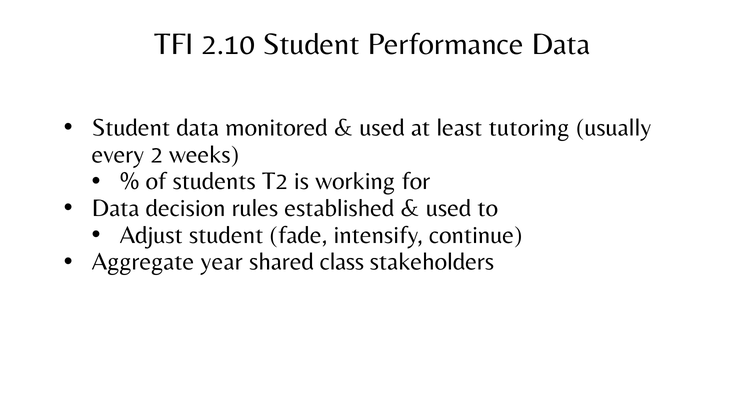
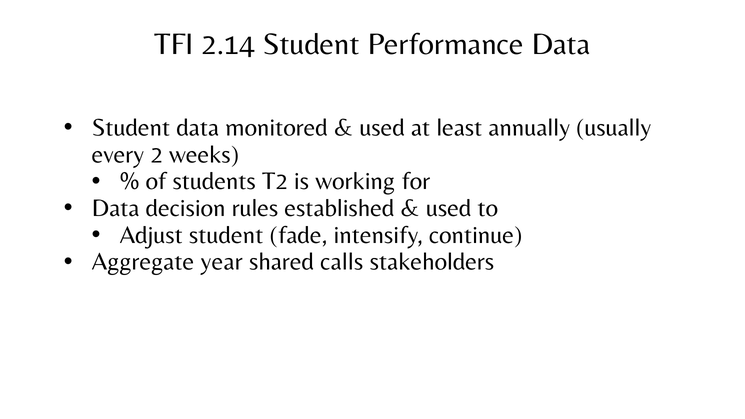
2.10: 2.10 -> 2.14
tutoring: tutoring -> annually
class: class -> calls
